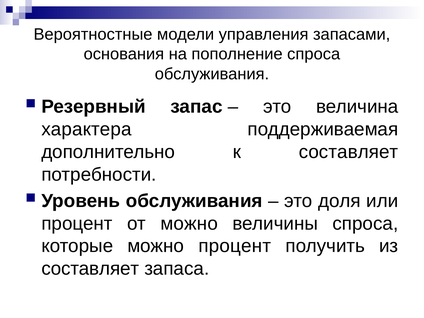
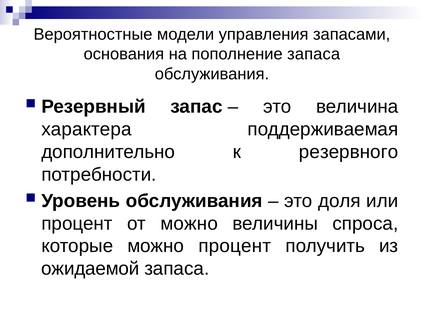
пополнение спроса: спроса -> запаса
к составляет: составляет -> резервного
составляет at (90, 269): составляет -> ожидаемой
